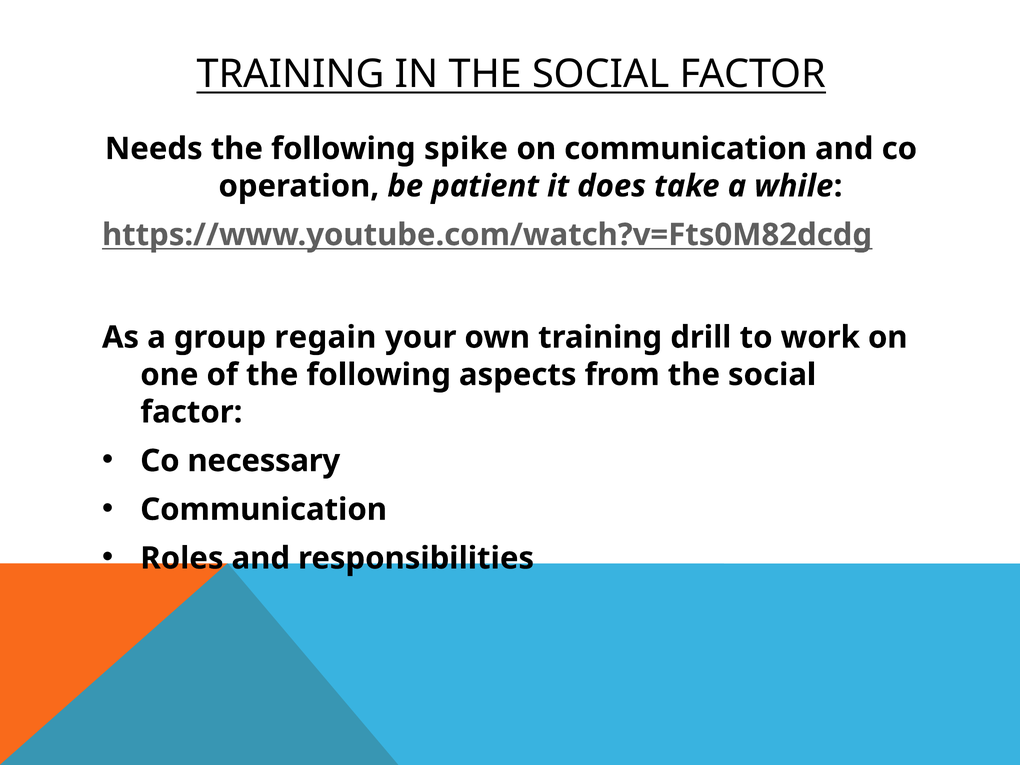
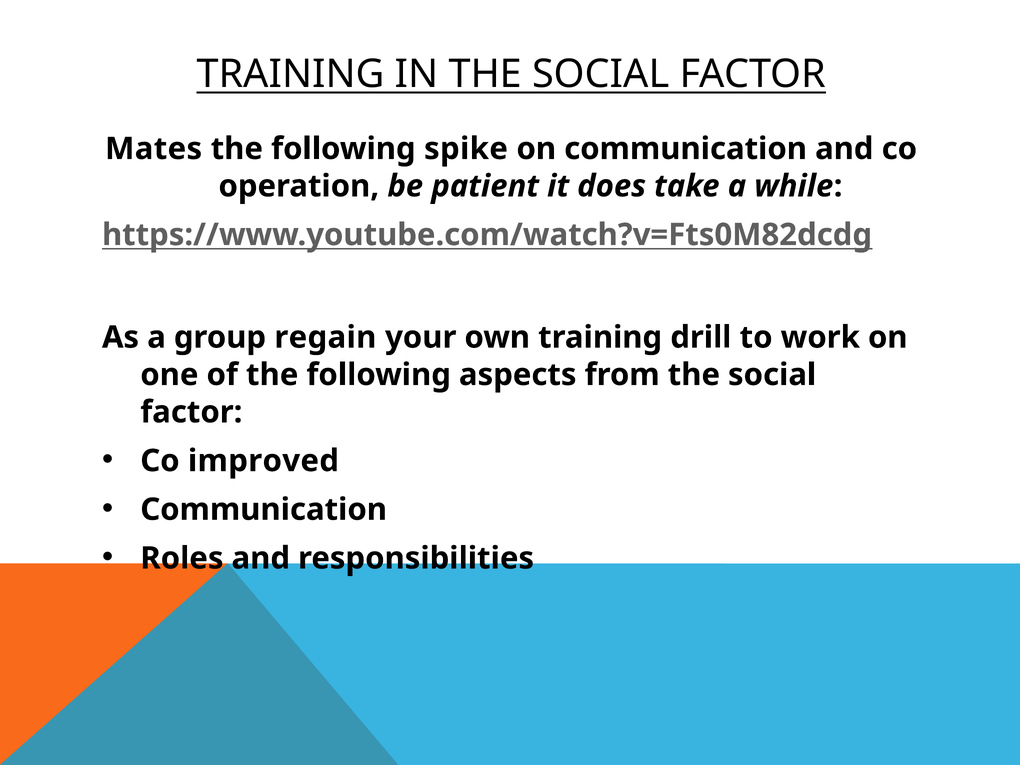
Needs: Needs -> Mates
necessary: necessary -> improved
